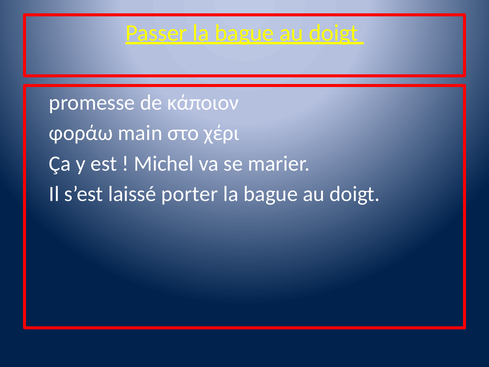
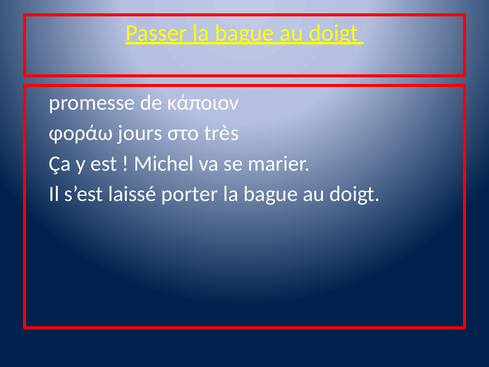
main: main -> jours
χέρι: χέρι -> très
